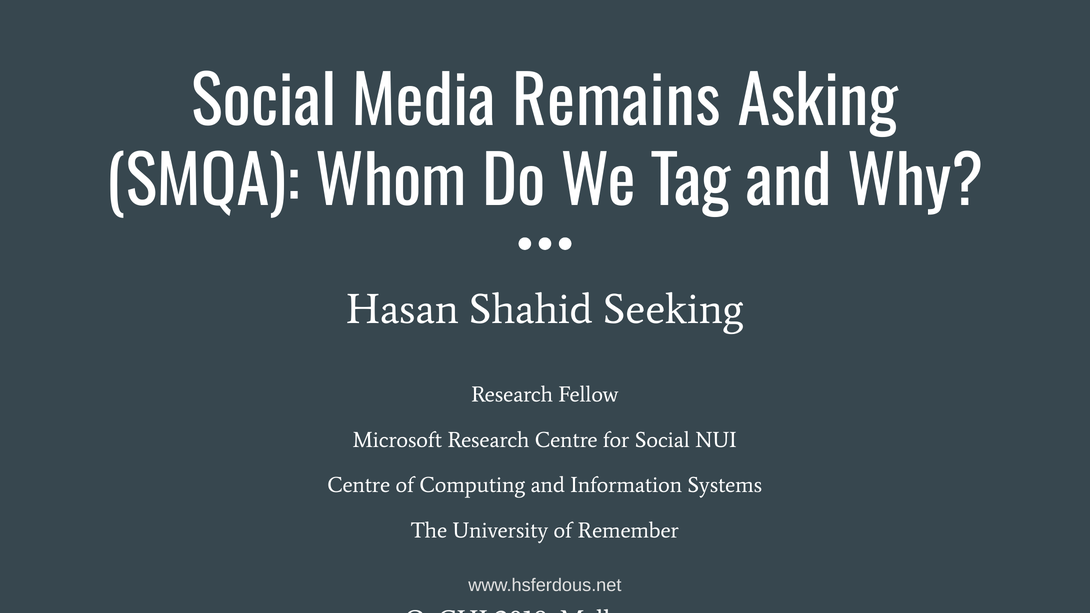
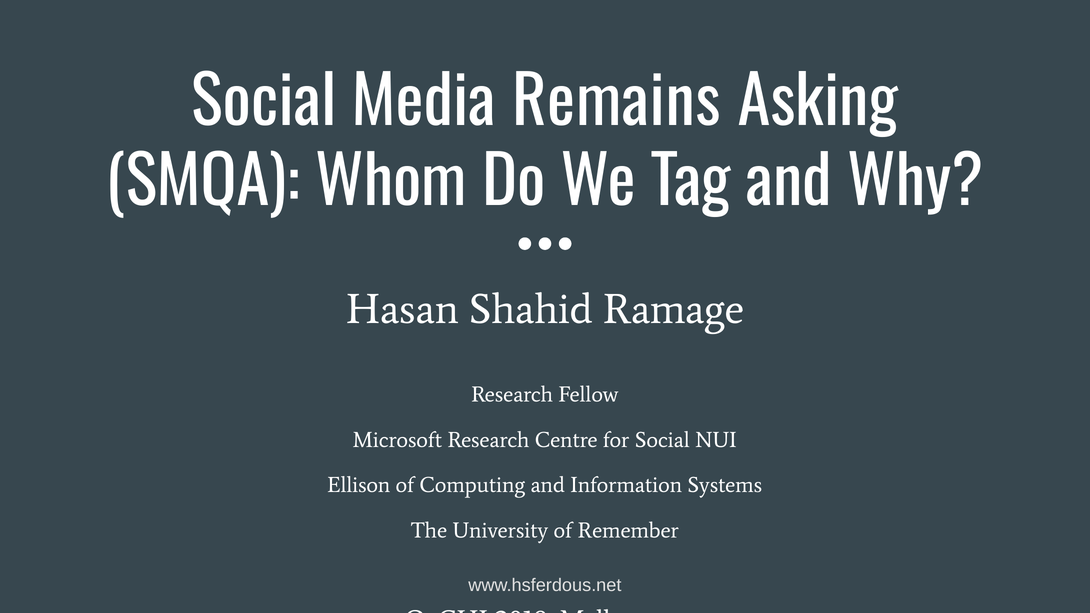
Seeking: Seeking -> Ramage
Centre at (359, 485): Centre -> Ellison
